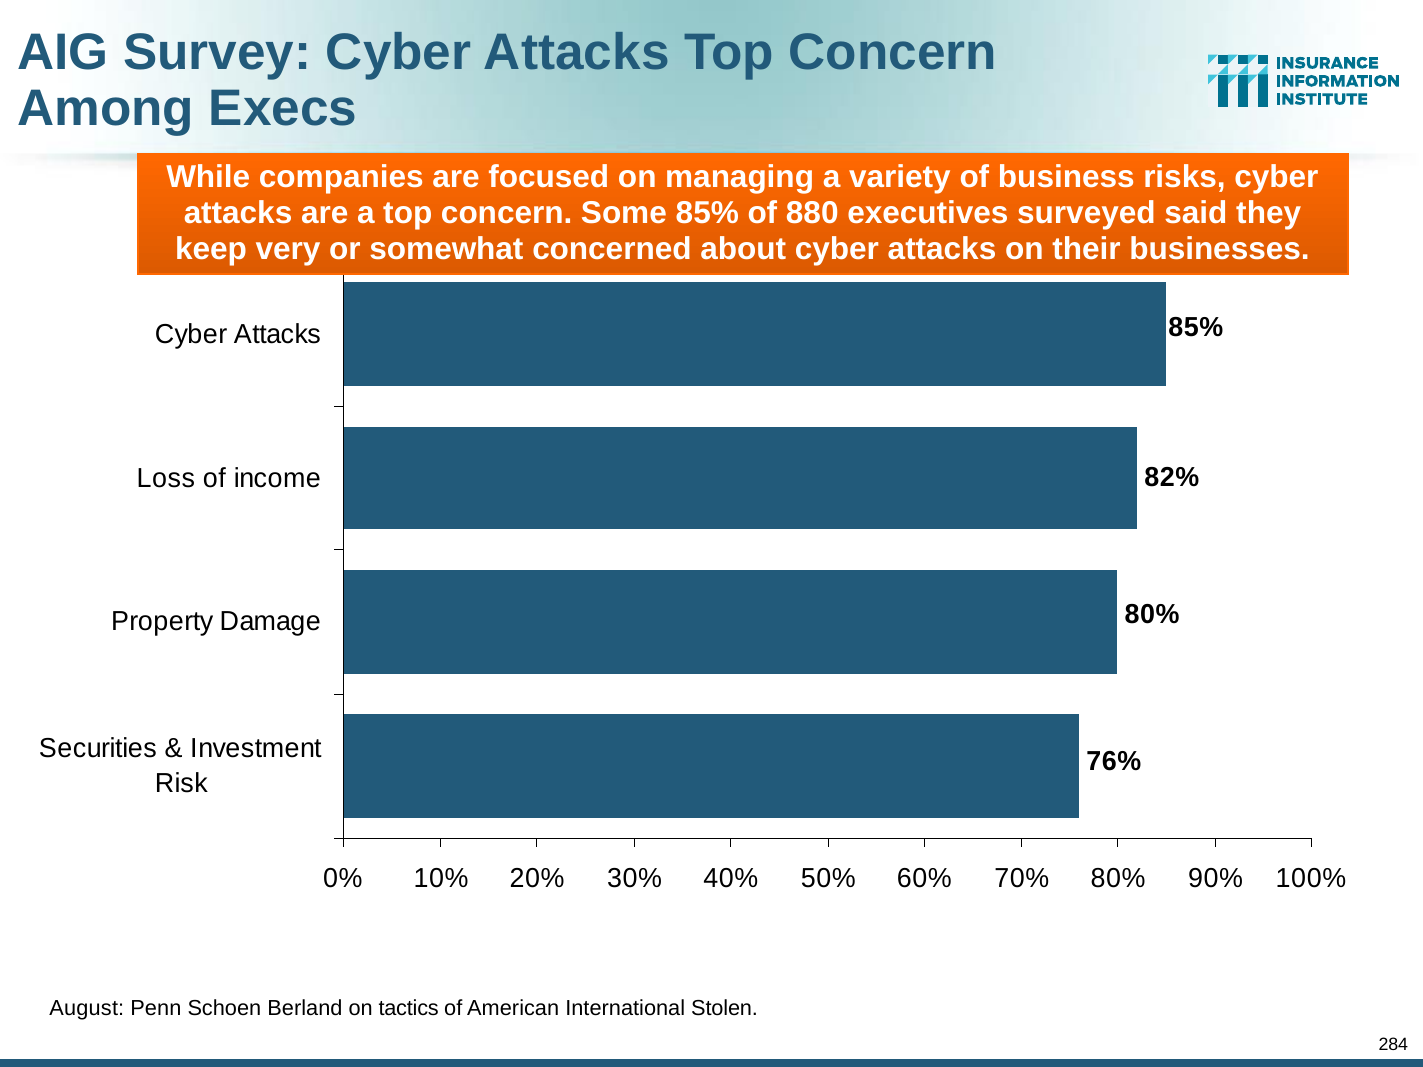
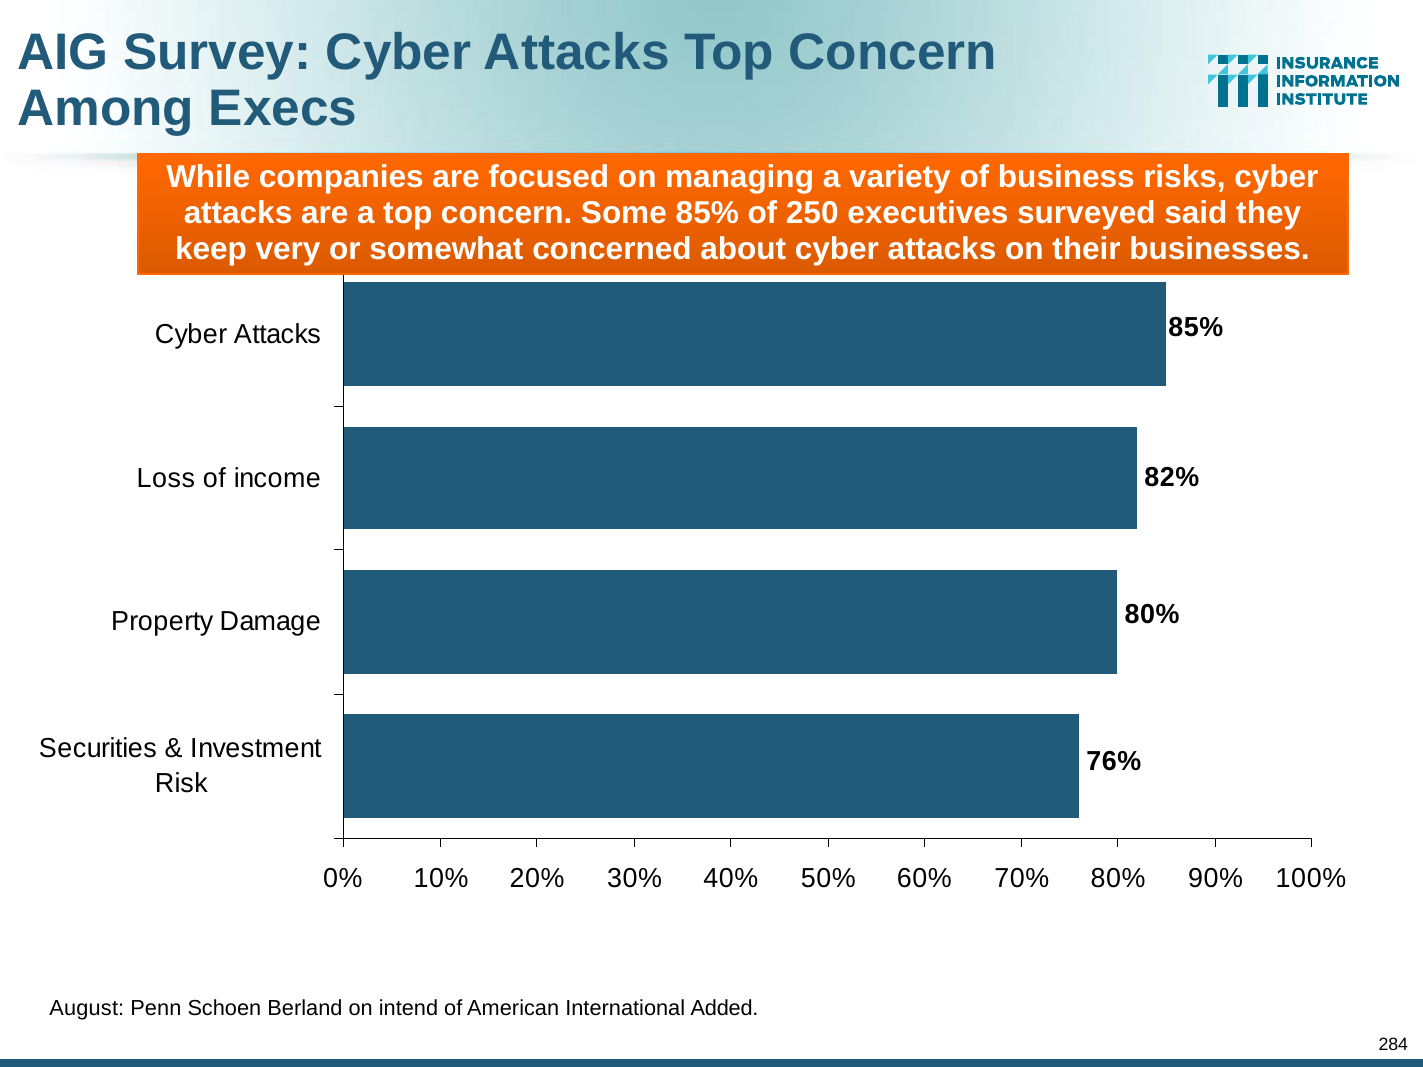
880: 880 -> 250
tactics: tactics -> intend
Stolen: Stolen -> Added
